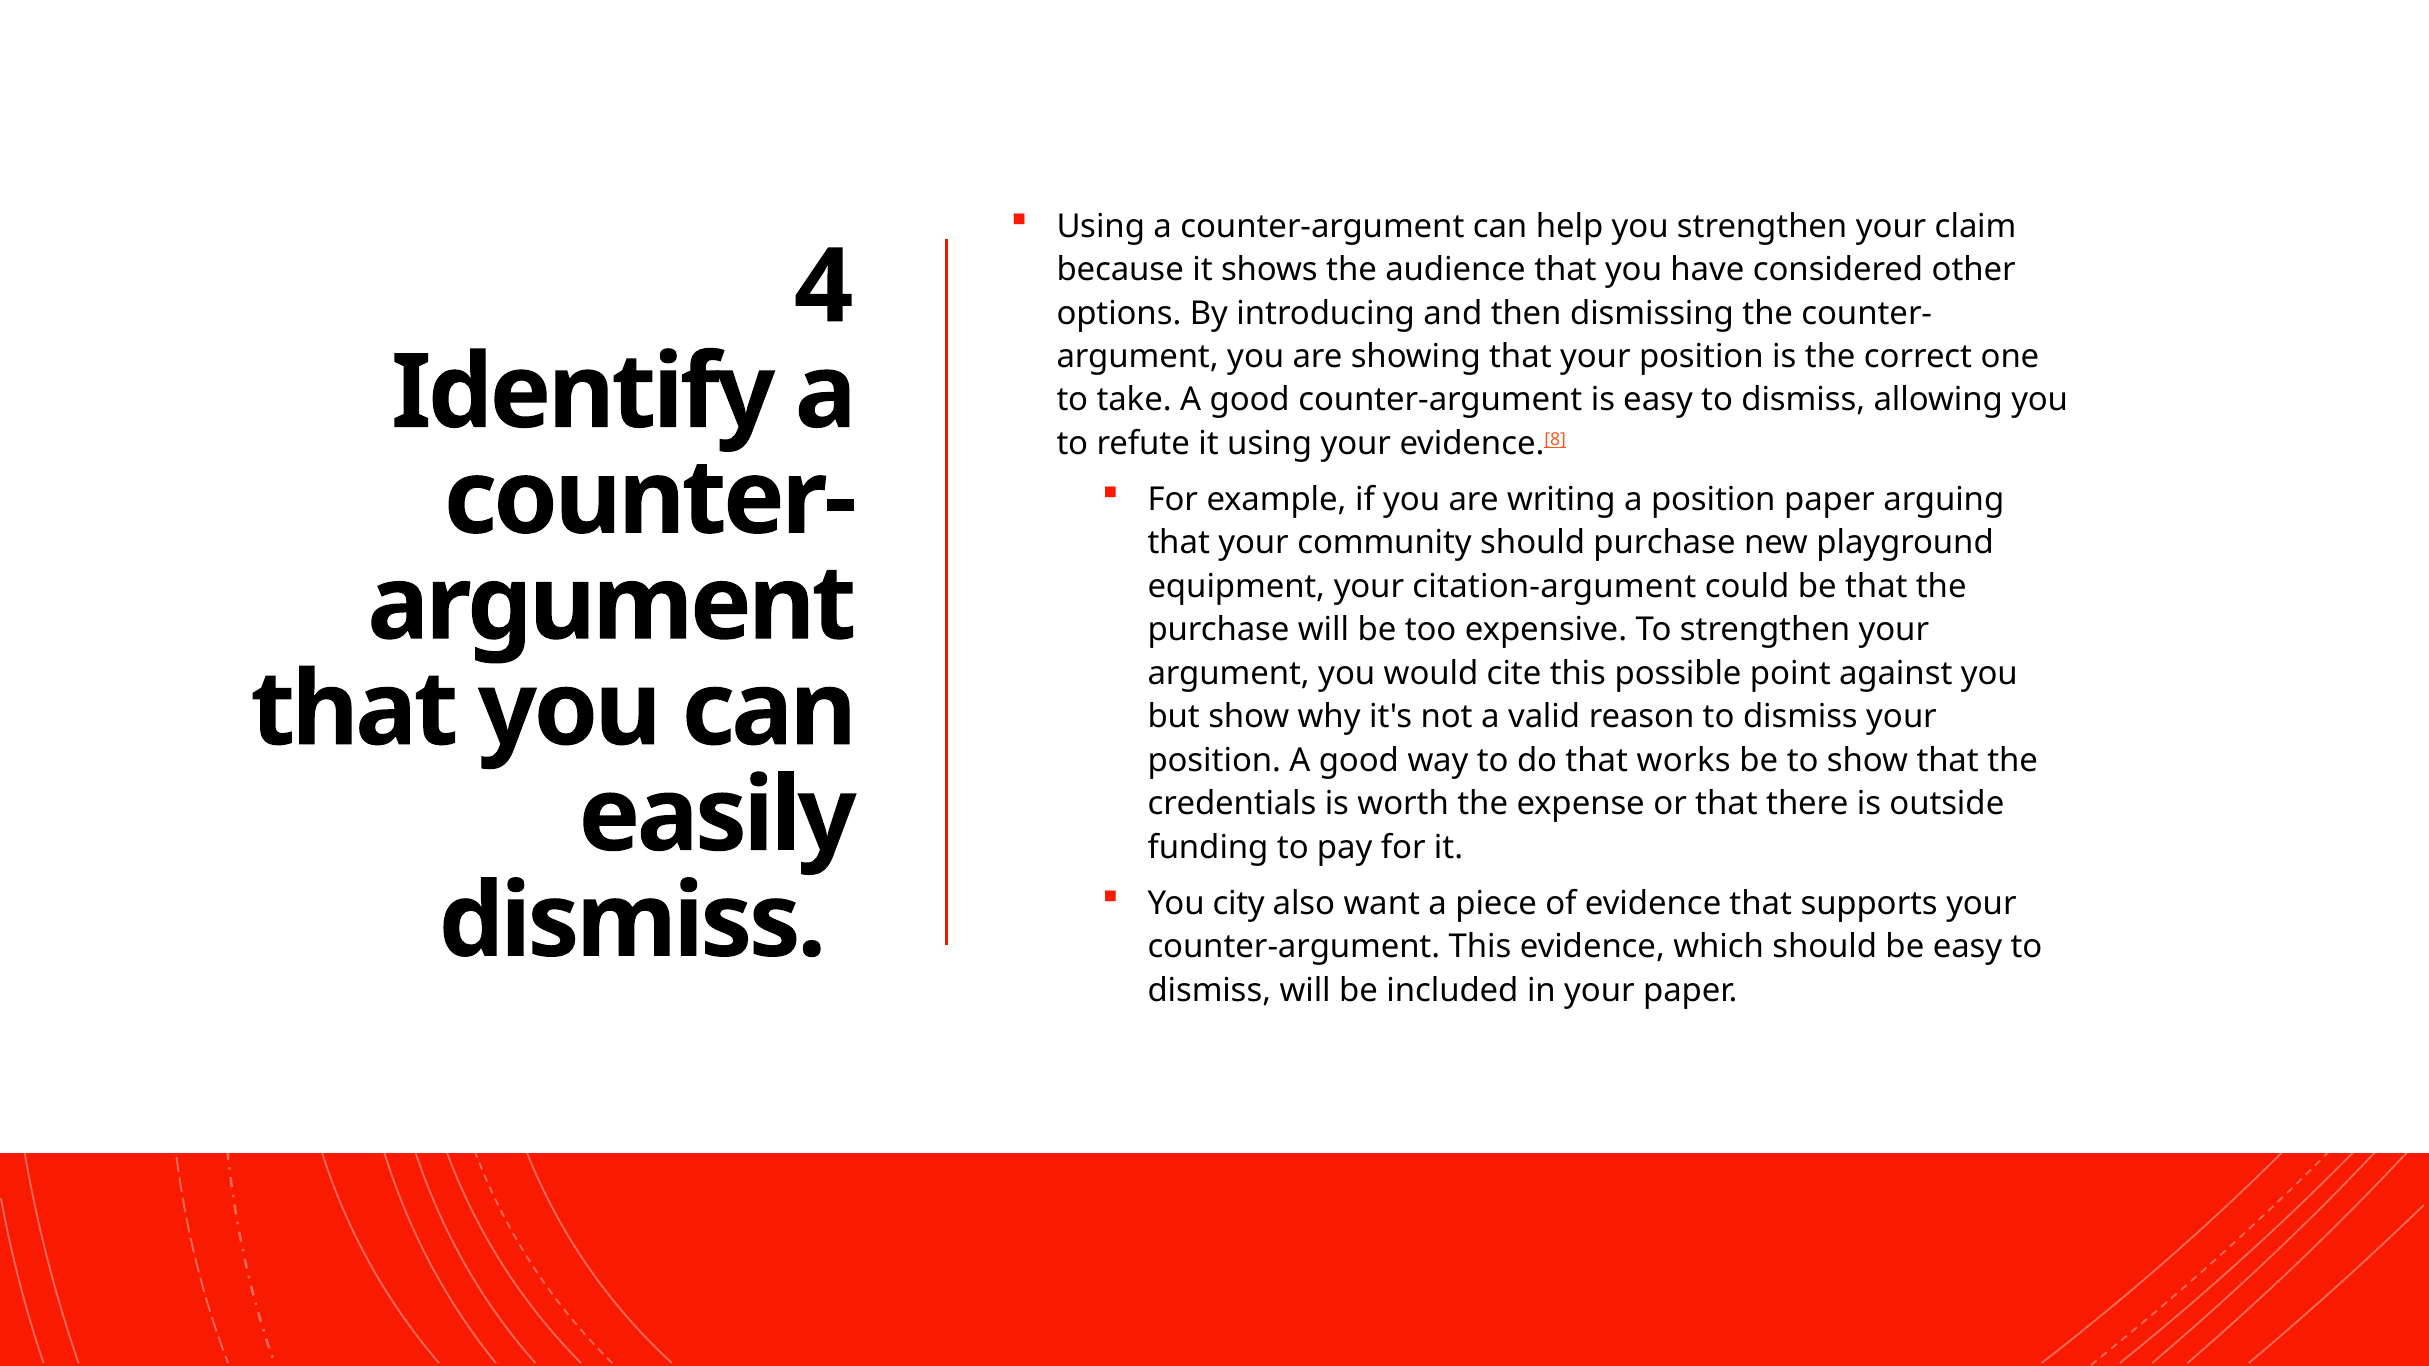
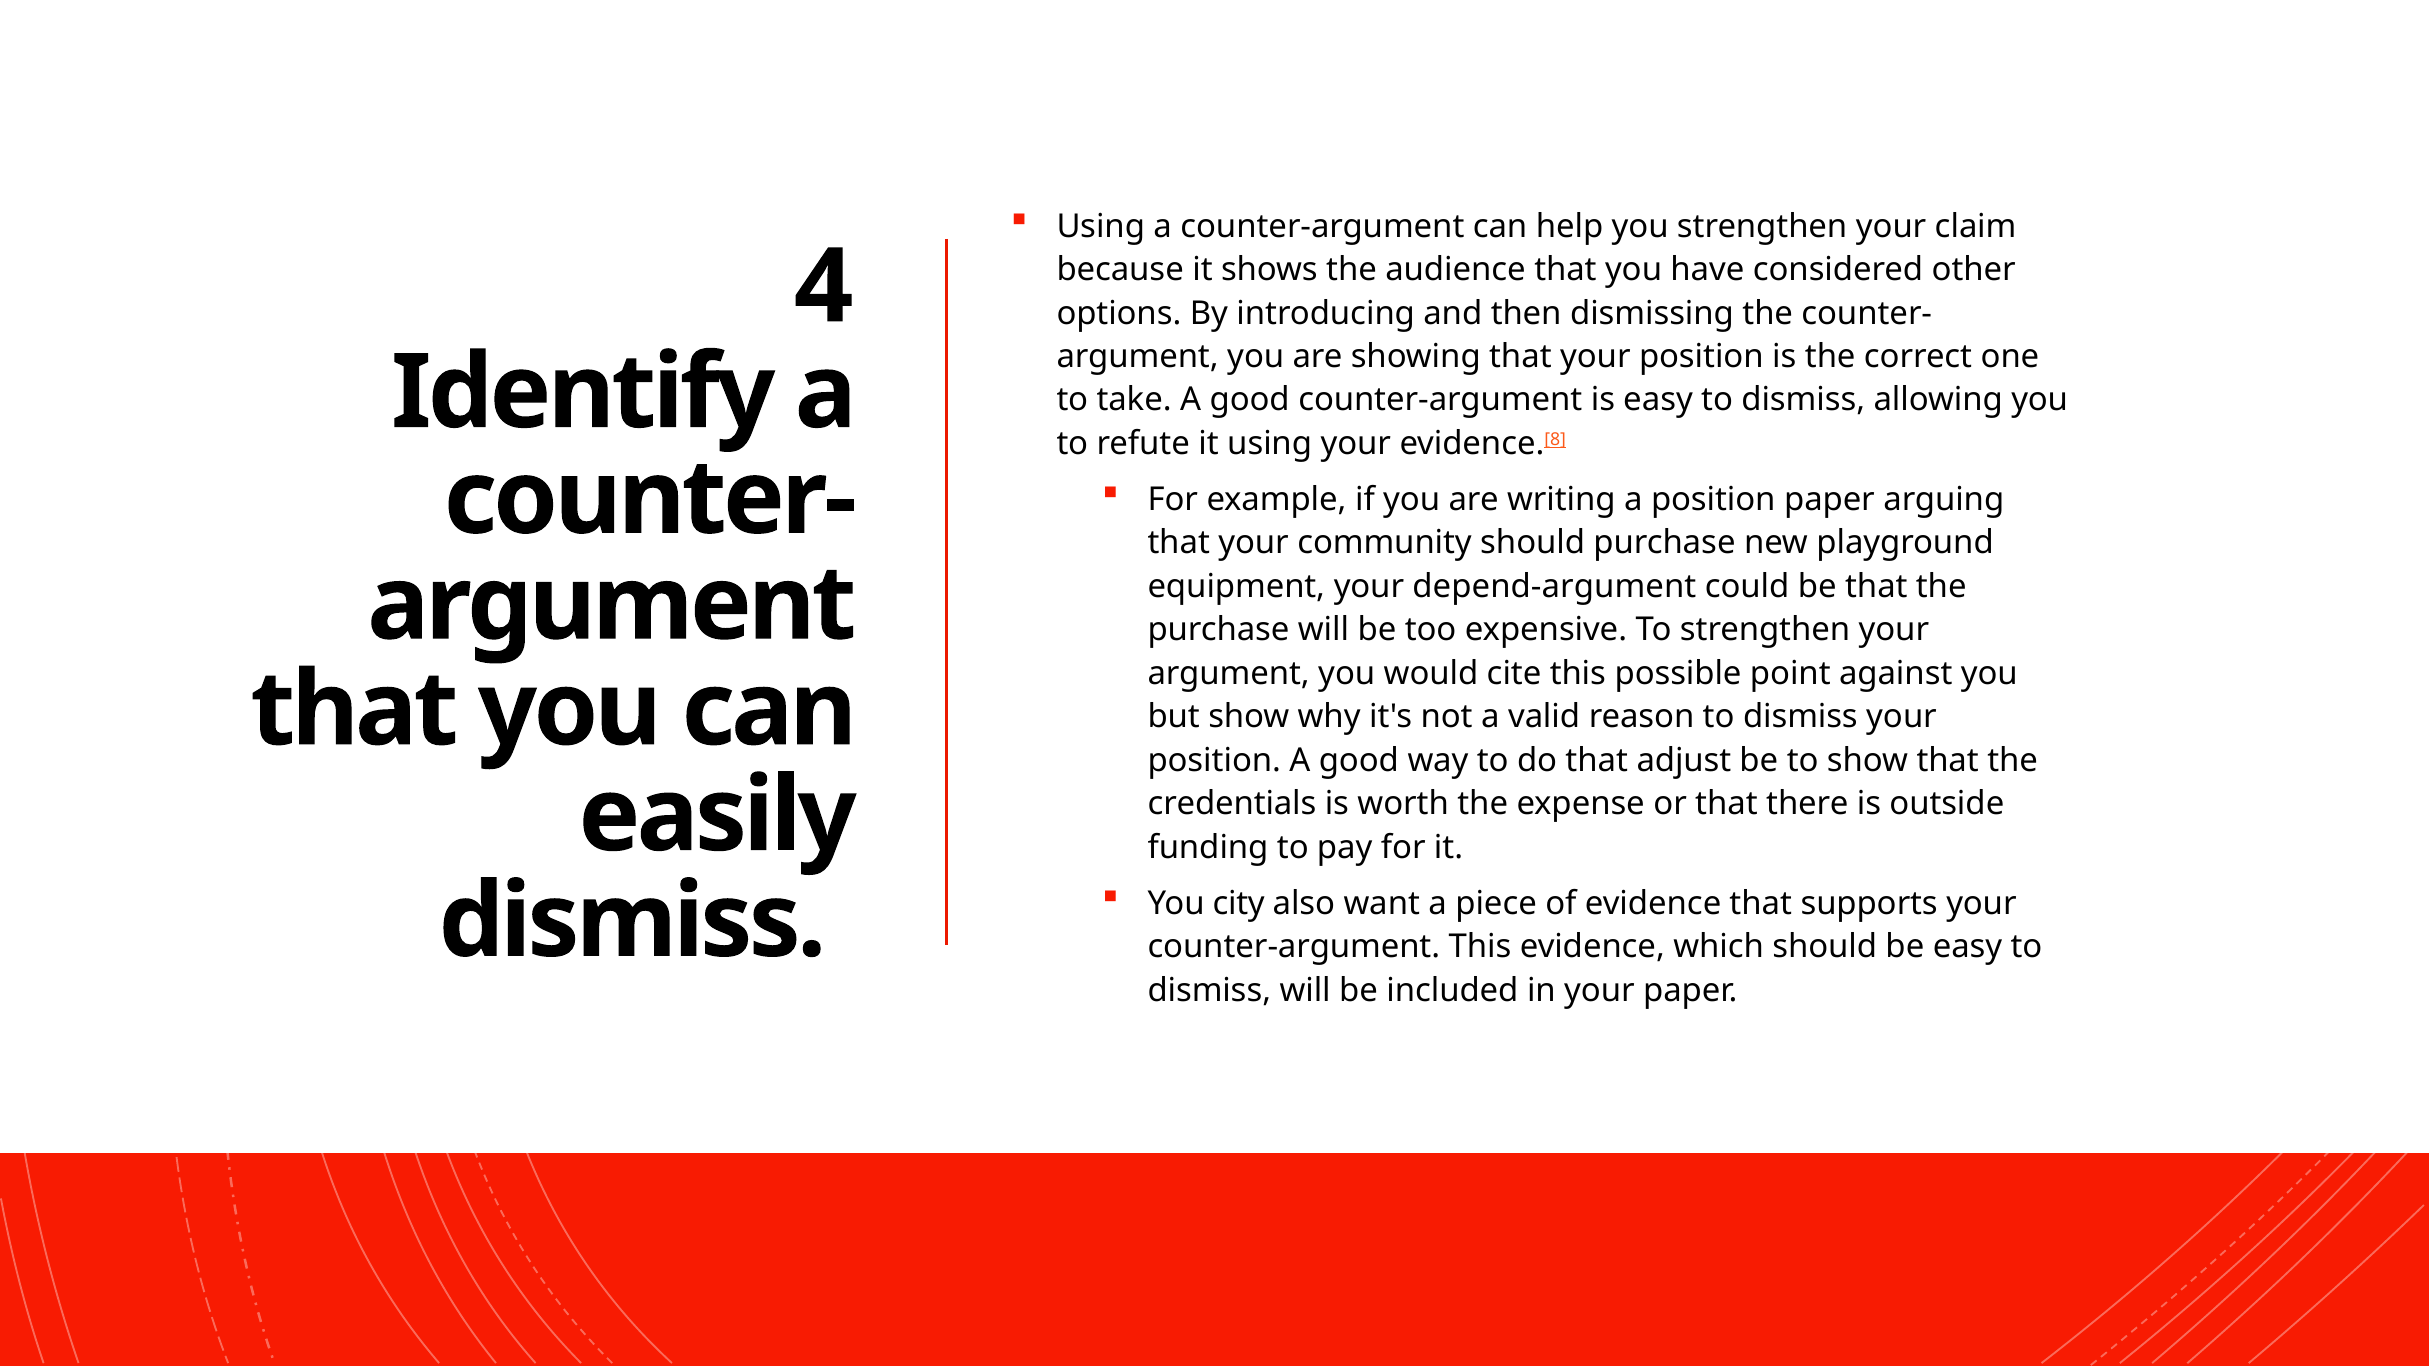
citation-argument: citation-argument -> depend-argument
works: works -> adjust
